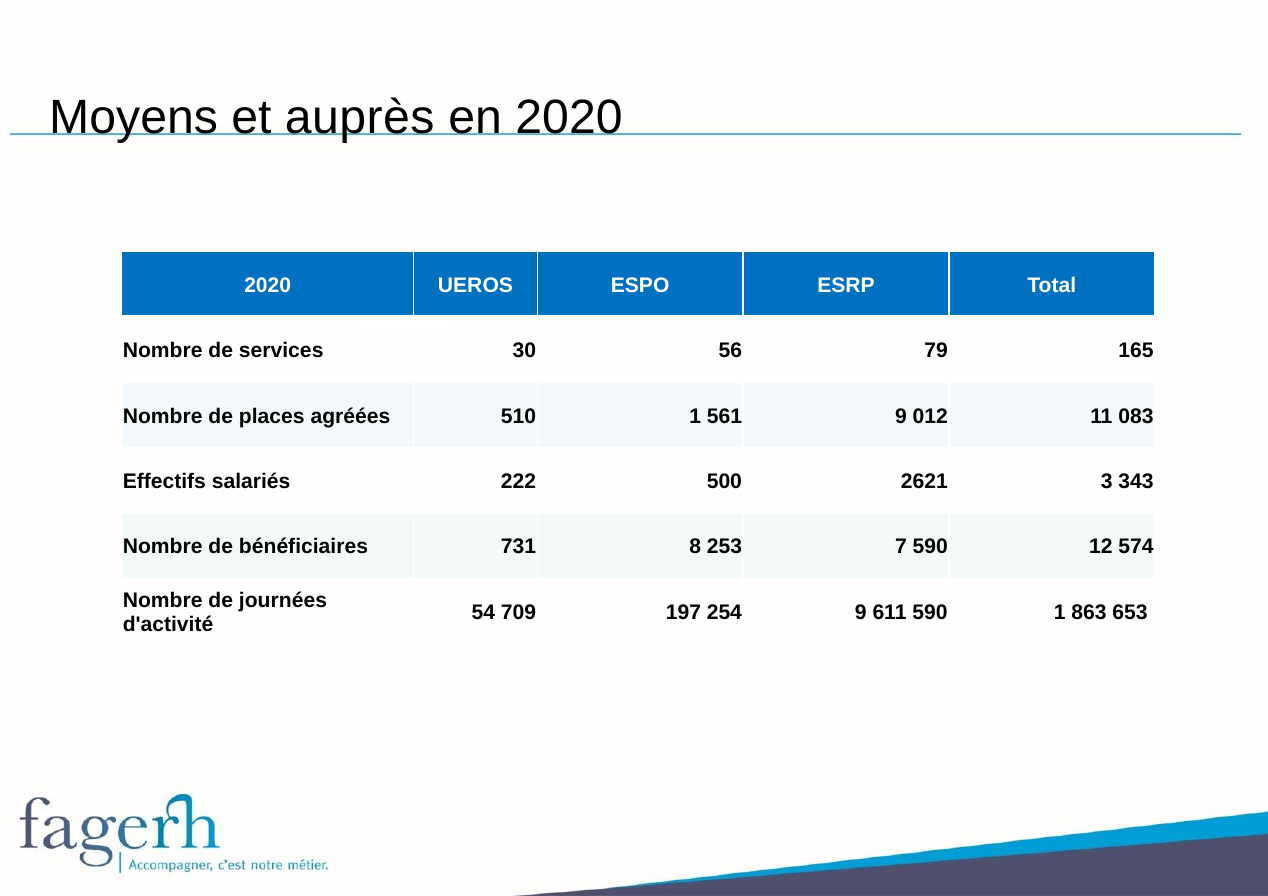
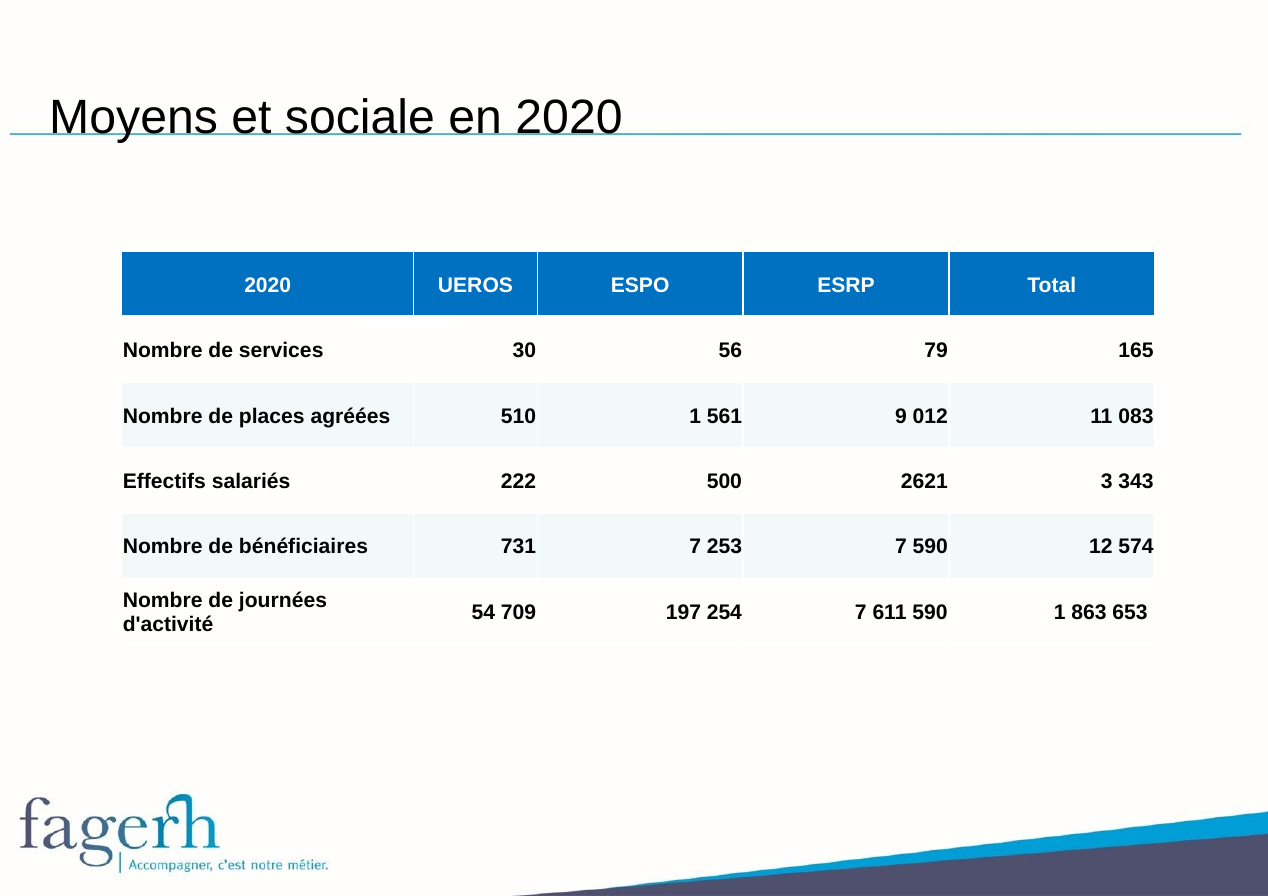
auprès: auprès -> sociale
731 8: 8 -> 7
254 9: 9 -> 7
